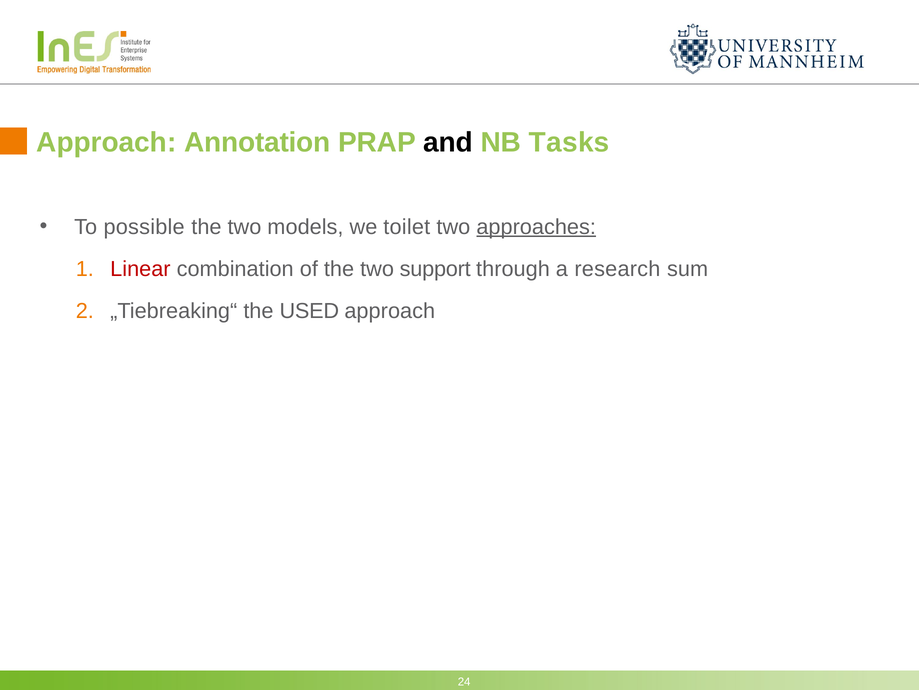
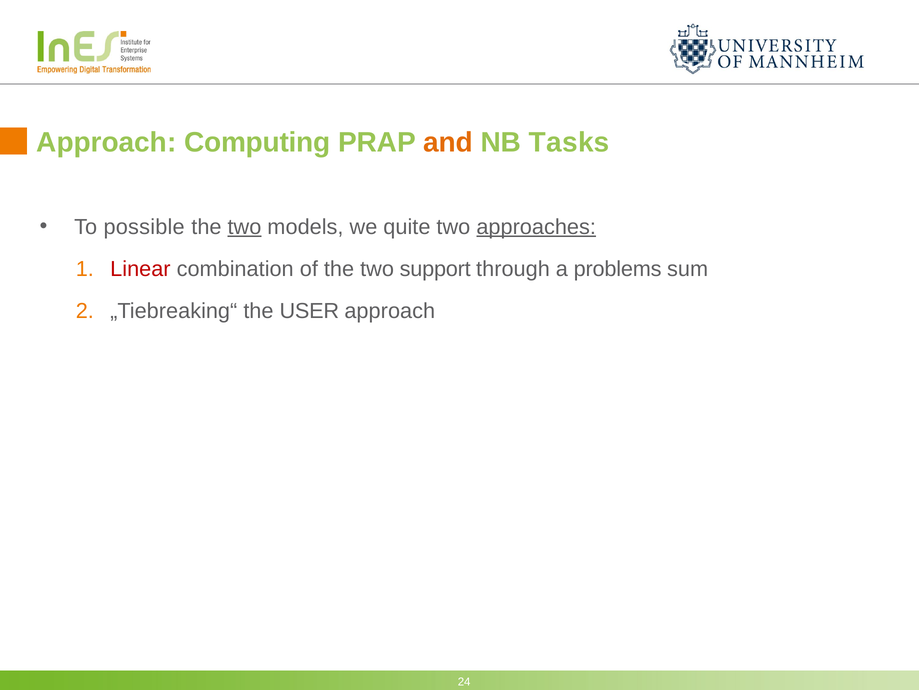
Annotation: Annotation -> Computing
and colour: black -> orange
two at (244, 227) underline: none -> present
toilet: toilet -> quite
research: research -> problems
USED: USED -> USER
